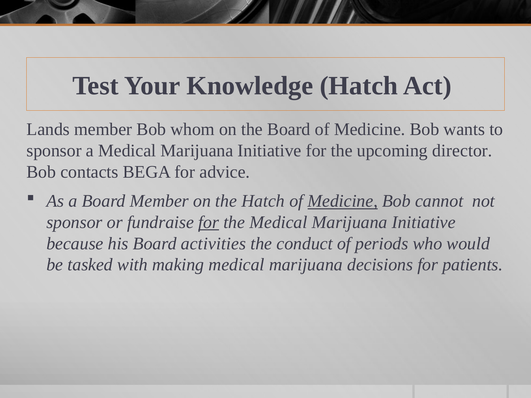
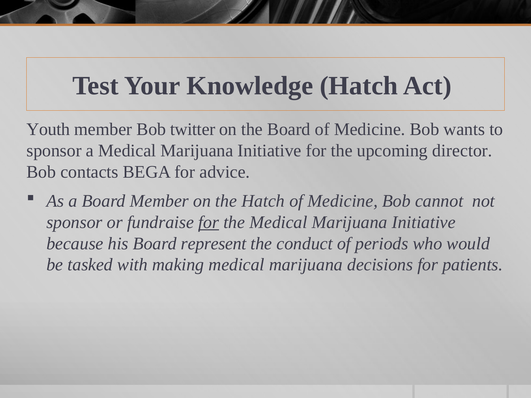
Lands: Lands -> Youth
whom: whom -> twitter
Medicine at (343, 201) underline: present -> none
activities: activities -> represent
